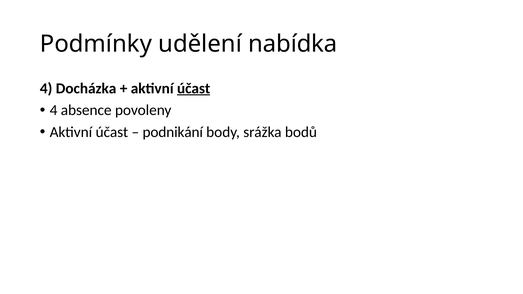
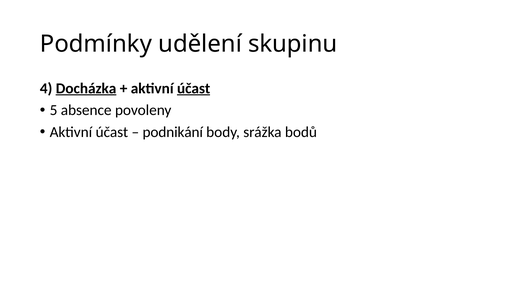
nabídka: nabídka -> skupinu
Docházka underline: none -> present
4 at (54, 110): 4 -> 5
